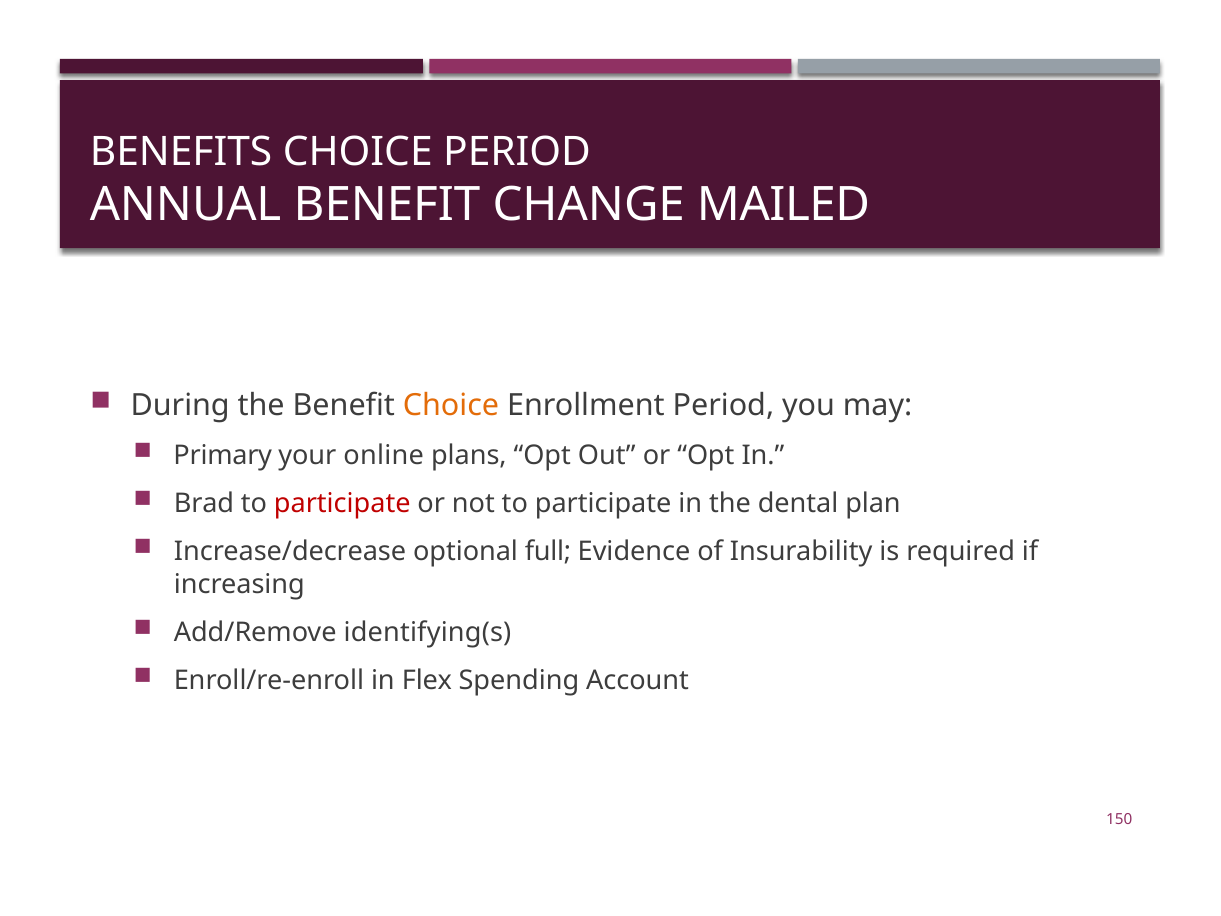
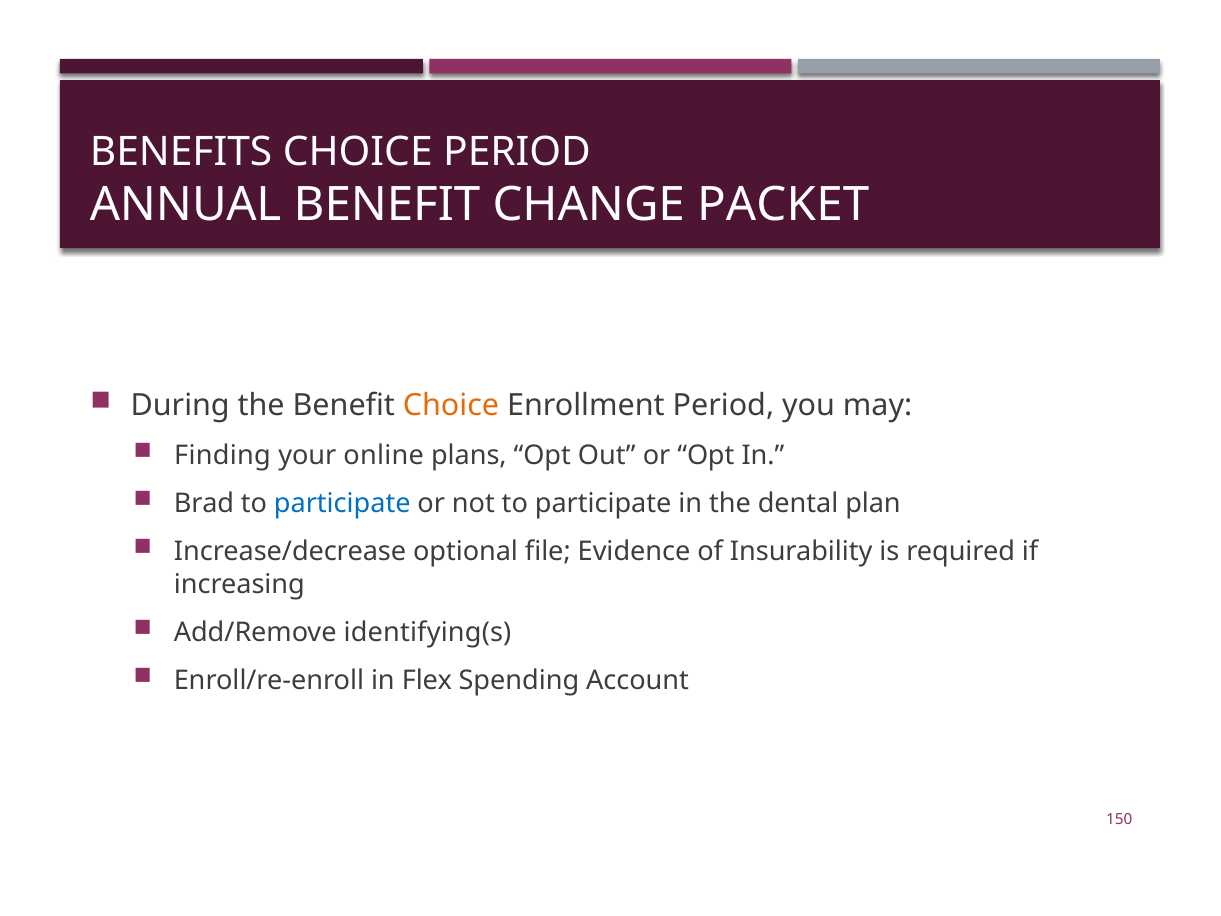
MAILED: MAILED -> PACKET
Primary: Primary -> Finding
participate at (342, 503) colour: red -> blue
full: full -> file
